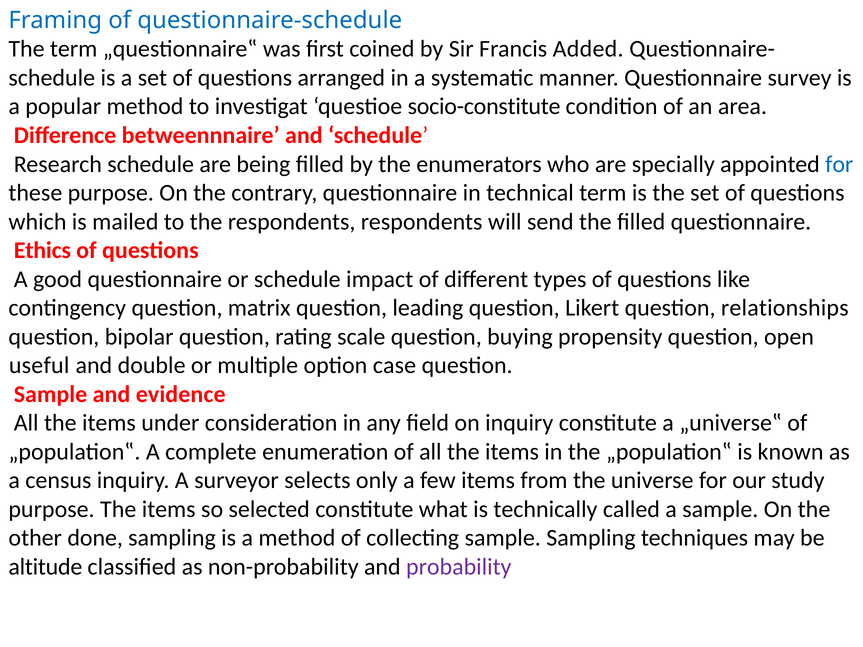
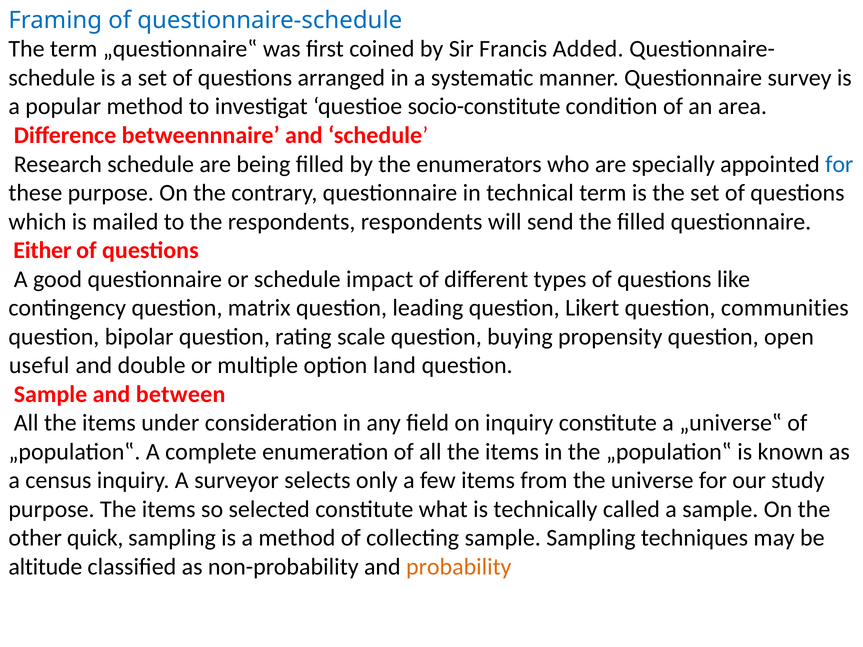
Ethics: Ethics -> Either
relationships: relationships -> communities
case: case -> land
evidence: evidence -> between
done: done -> quick
probability colour: purple -> orange
